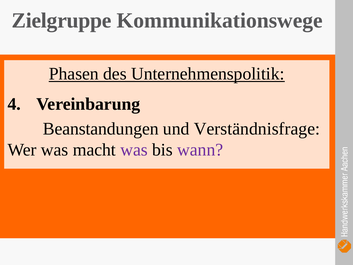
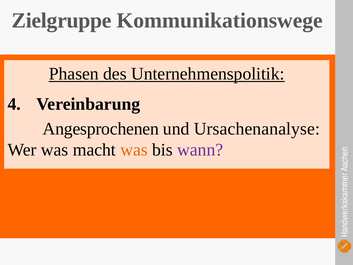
Beanstandungen: Beanstandungen -> Angesprochenen
Verständnisfrage: Verständnisfrage -> Ursachenanalyse
was at (134, 150) colour: purple -> orange
